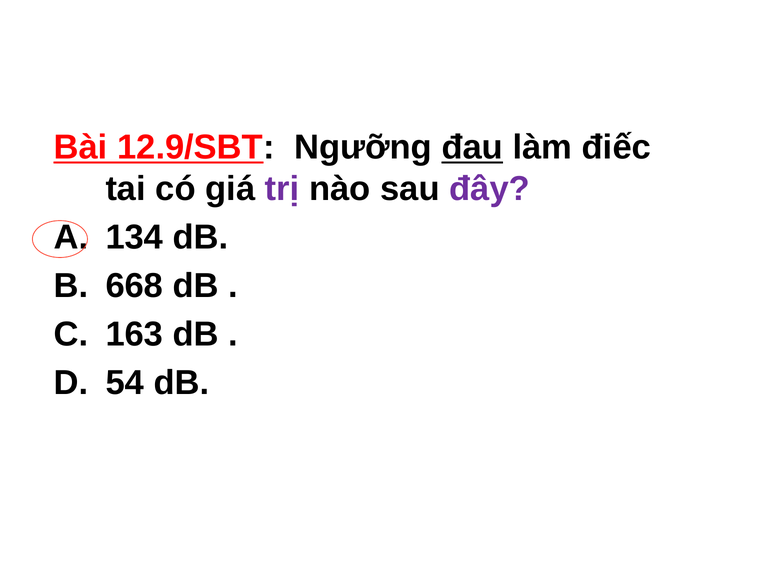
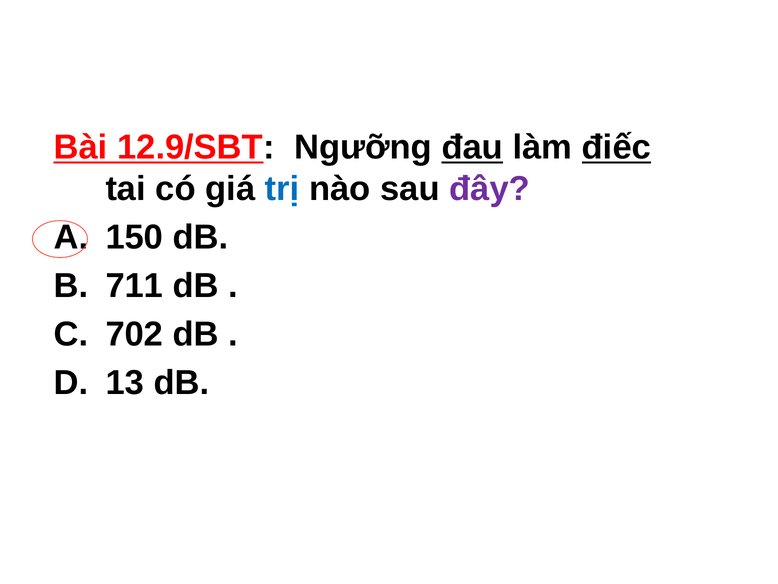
điếc underline: none -> present
trị colour: purple -> blue
134: 134 -> 150
668: 668 -> 711
163: 163 -> 702
54: 54 -> 13
